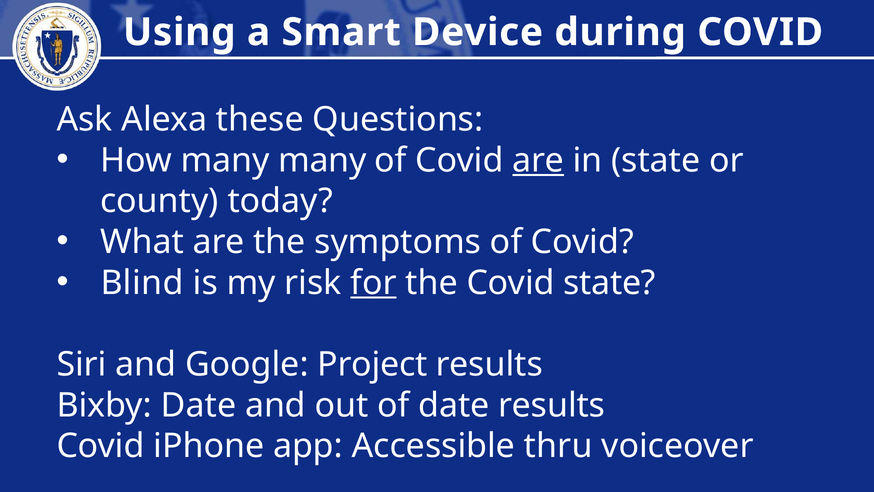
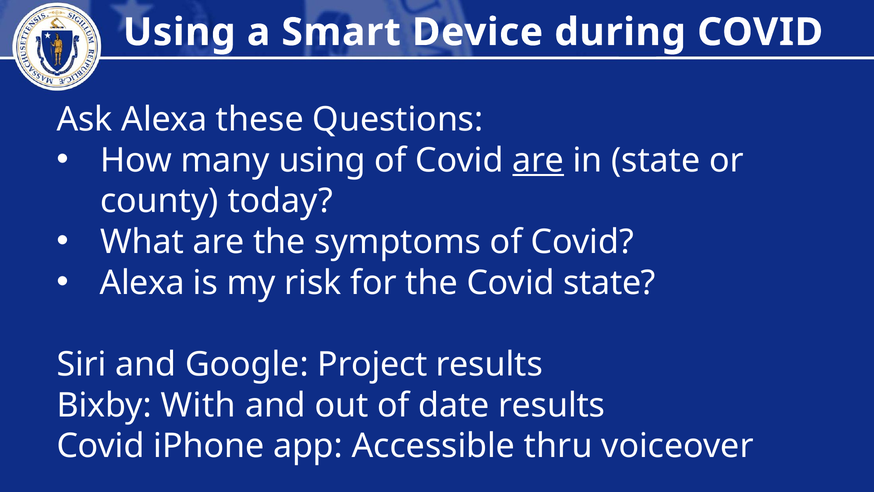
many many: many -> using
Blind at (142, 283): Blind -> Alexa
for underline: present -> none
Bixby Date: Date -> With
